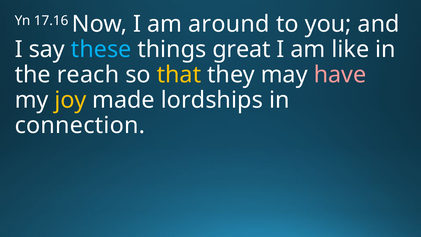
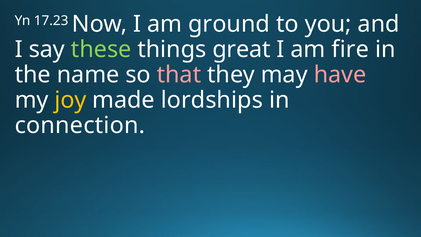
17.16: 17.16 -> 17.23
around: around -> ground
these colour: light blue -> light green
like: like -> fire
reach: reach -> name
that colour: yellow -> pink
